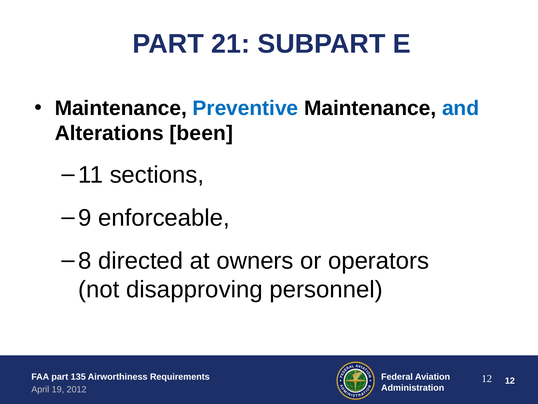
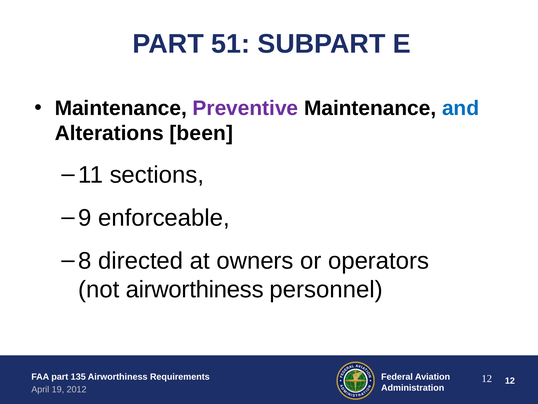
21: 21 -> 51
Preventive colour: blue -> purple
not disapproving: disapproving -> airworthiness
